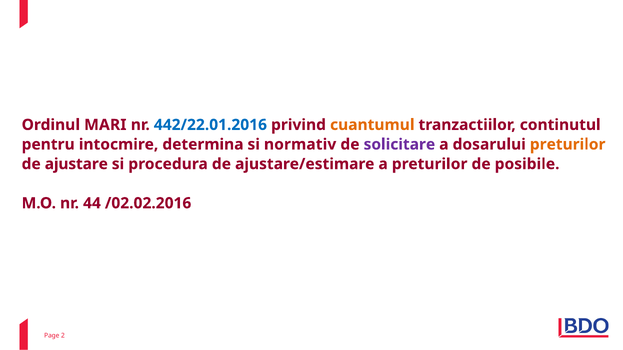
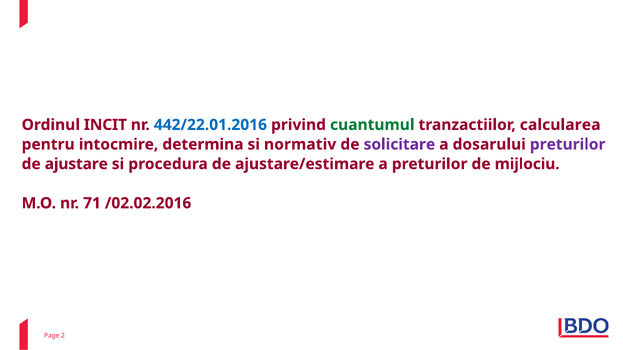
MARI: MARI -> INCIT
cuantumul colour: orange -> green
continutul: continutul -> calcularea
preturilor at (568, 145) colour: orange -> purple
posibile: posibile -> mijlociu
44: 44 -> 71
